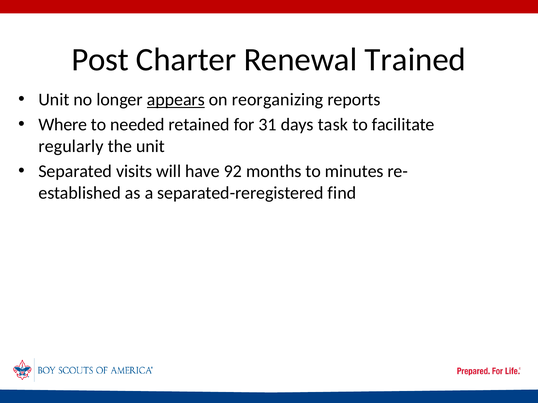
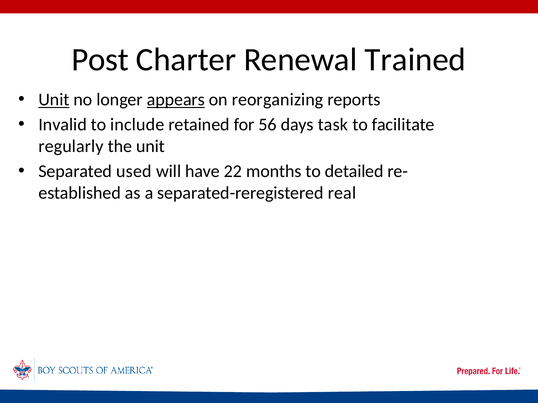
Unit at (54, 100) underline: none -> present
Where: Where -> Invalid
needed: needed -> include
31: 31 -> 56
visits: visits -> used
92: 92 -> 22
minutes: minutes -> detailed
find: find -> real
